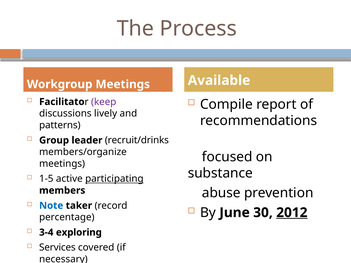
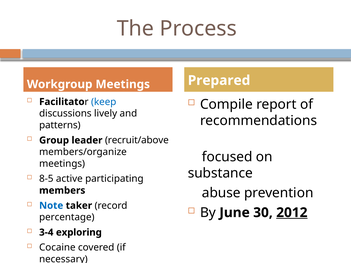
Meetings Available: Available -> Prepared
keep colour: purple -> blue
recruit/drinks: recruit/drinks -> recruit/above
1-5: 1-5 -> 8-5
participating underline: present -> none
Services: Services -> Cocaine
